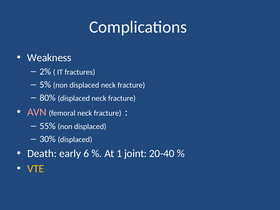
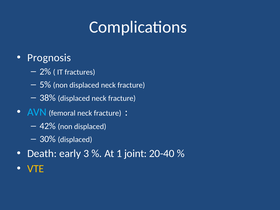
Weakness: Weakness -> Prognosis
80%: 80% -> 38%
AVN colour: pink -> light blue
55%: 55% -> 42%
6: 6 -> 3
